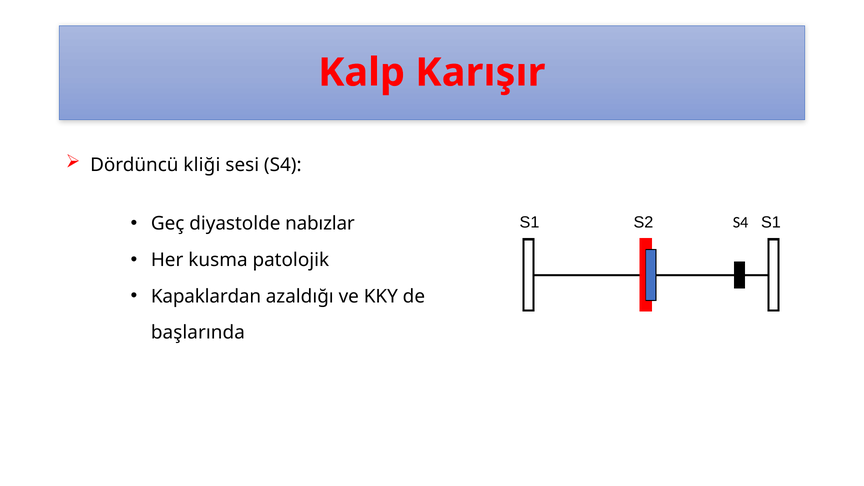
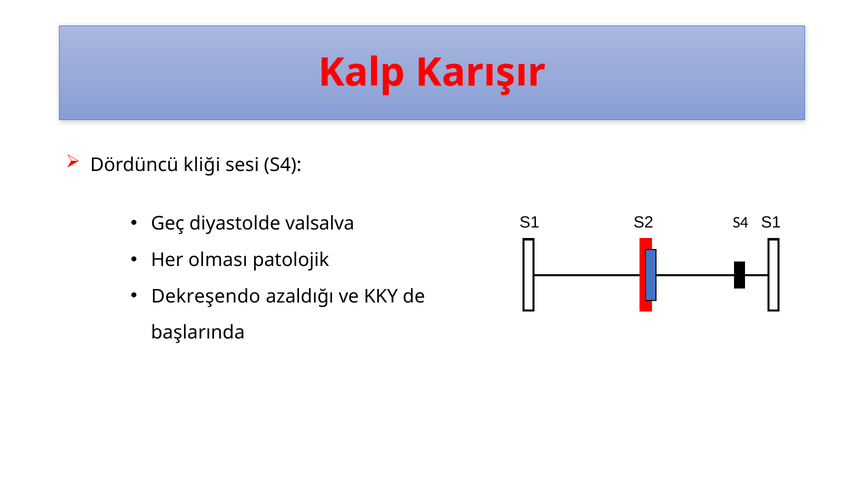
nabızlar: nabızlar -> valsalva
kusma: kusma -> olması
Kapaklardan: Kapaklardan -> Dekreşendo
